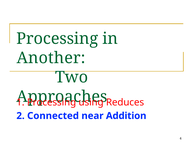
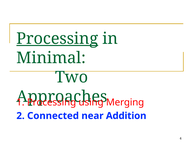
Processing at (57, 39) underline: none -> present
Another: Another -> Minimal
Reduces: Reduces -> Merging
